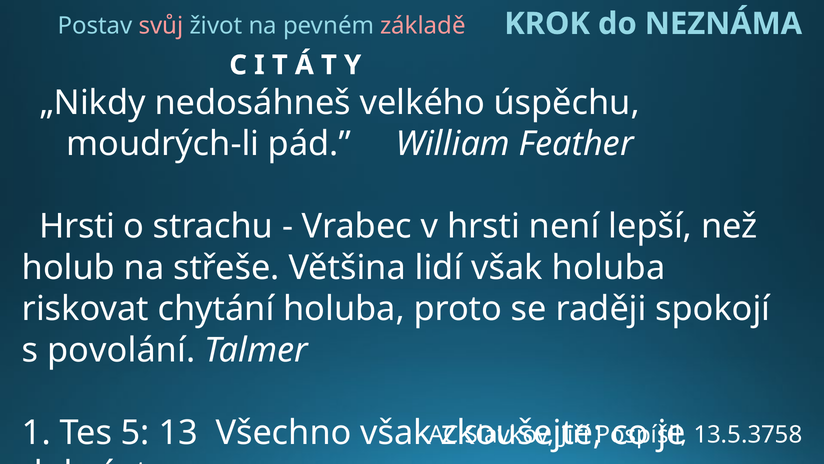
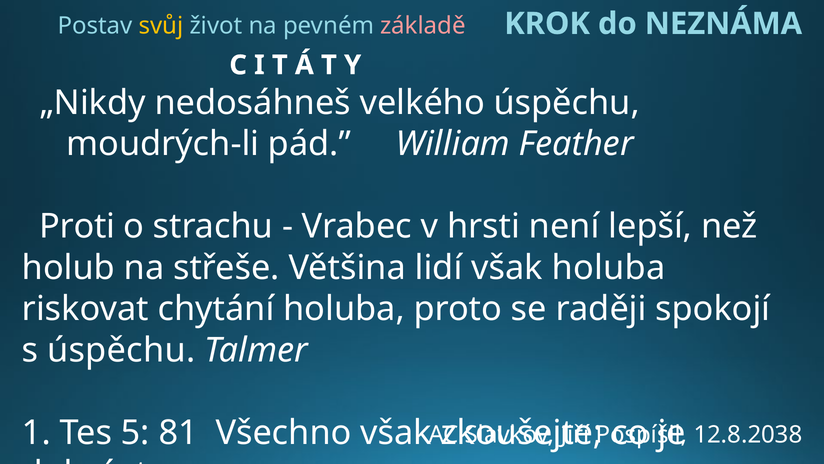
svůj colour: pink -> yellow
Hrsti at (77, 226): Hrsti -> Proti
s povolání: povolání -> úspěchu
13: 13 -> 81
13.5.3758: 13.5.3758 -> 12.8.2038
